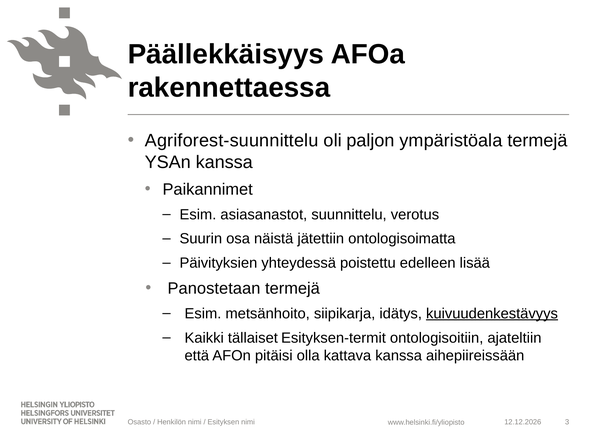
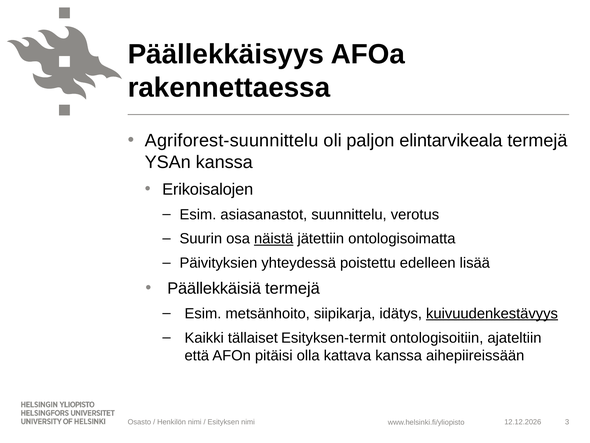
ympäristöala: ympäristöala -> elintarvikeala
Paikannimet: Paikannimet -> Erikoisalojen
näistä underline: none -> present
Panostetaan: Panostetaan -> Päällekkäisiä
